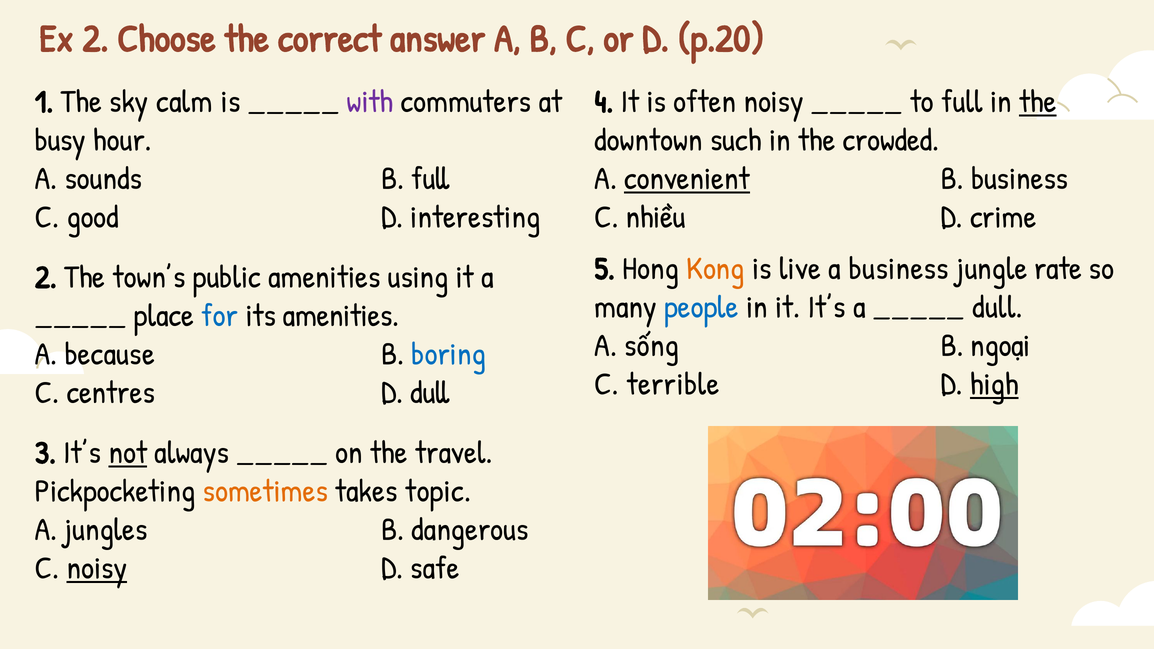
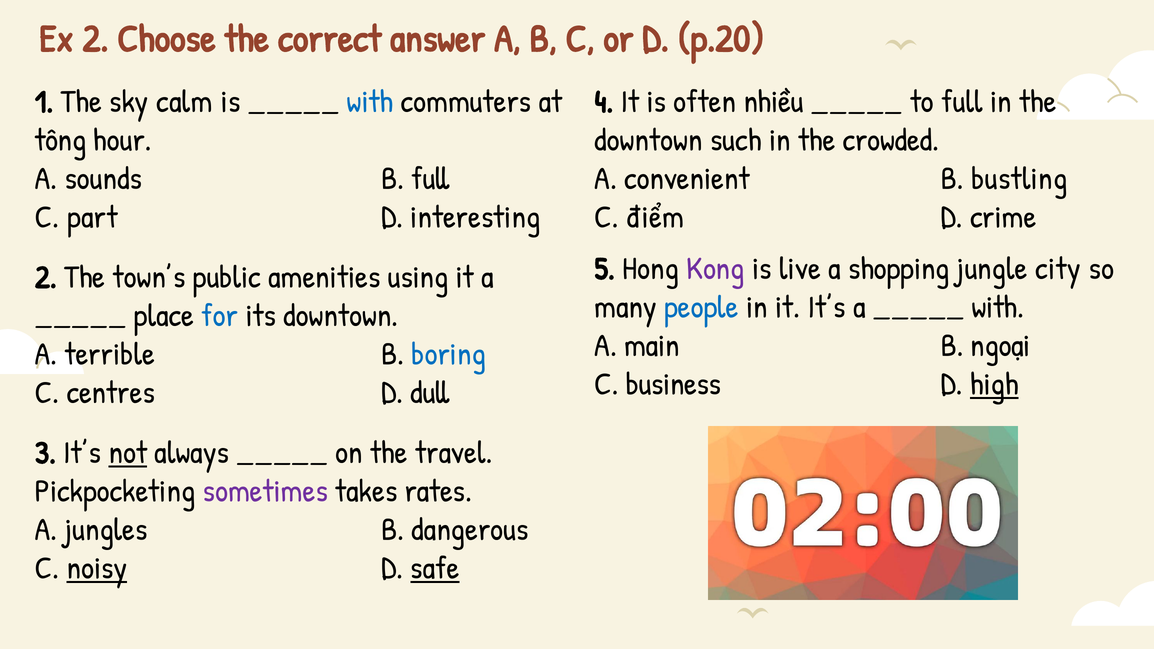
with at (370, 102) colour: purple -> blue
often noisy: noisy -> nhiều
the at (1038, 102) underline: present -> none
busy: busy -> tông
convenient underline: present -> none
B business: business -> bustling
good: good -> part
nhiều: nhiều -> điểm
Kong colour: orange -> purple
a business: business -> shopping
rate: rate -> city
dull at (998, 307): dull -> with
its amenities: amenities -> downtown
sống: sống -> main
because: because -> terrible
terrible: terrible -> business
sometimes colour: orange -> purple
topic: topic -> rates
safe underline: none -> present
